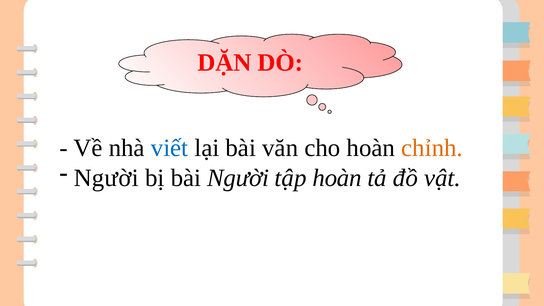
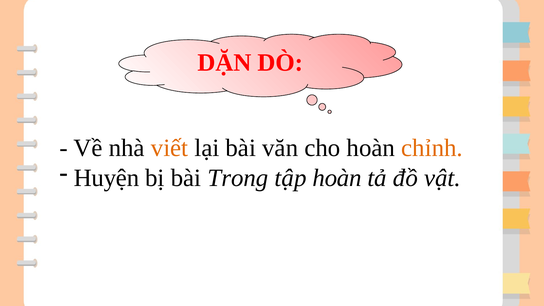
viết colour: blue -> orange
Người at (106, 178): Người -> Huyện
bài Người: Người -> Trong
